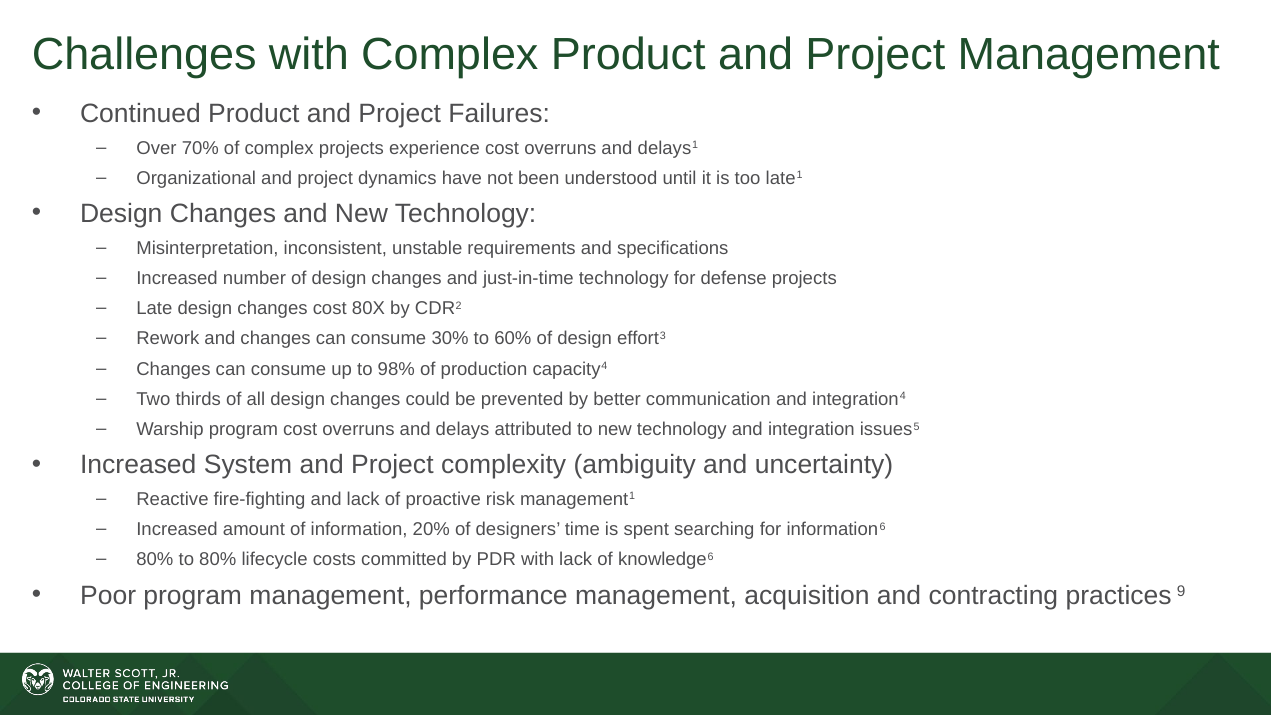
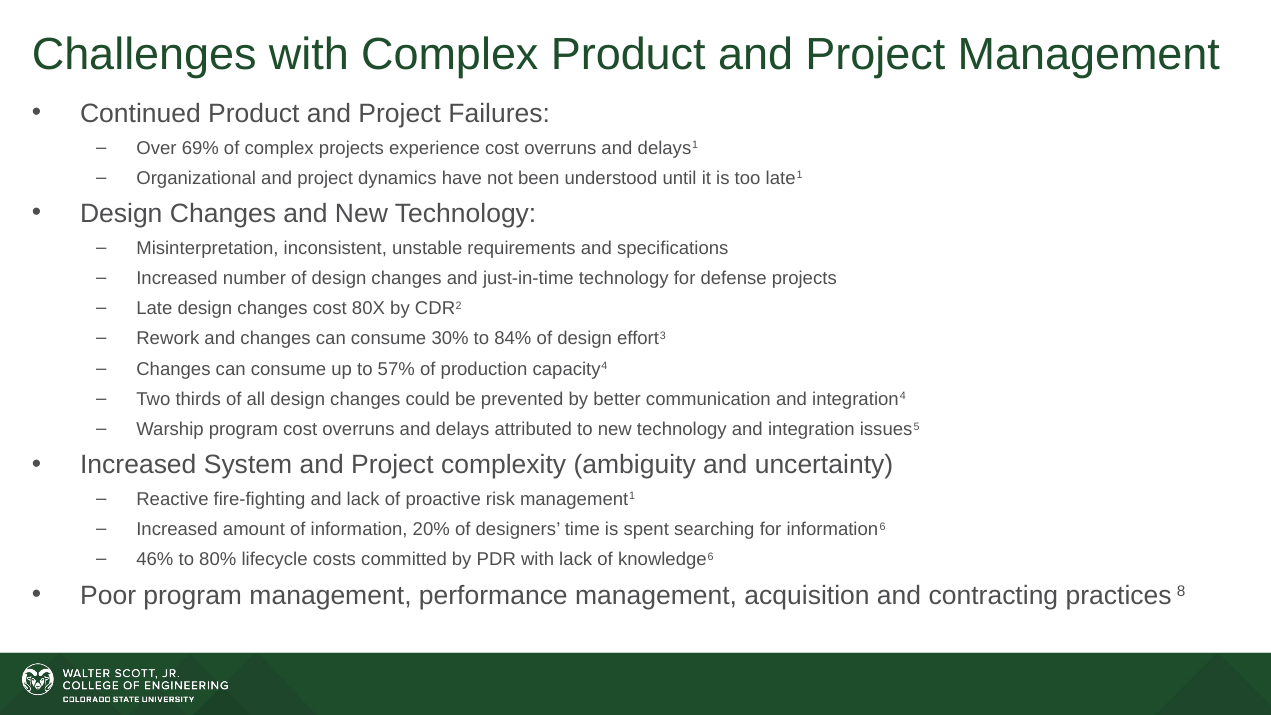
70%: 70% -> 69%
60%: 60% -> 84%
98%: 98% -> 57%
80% at (155, 560): 80% -> 46%
9: 9 -> 8
